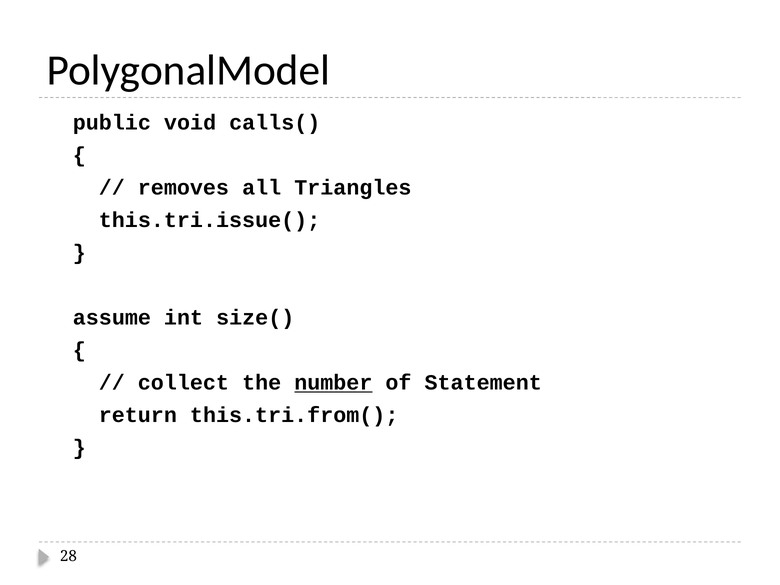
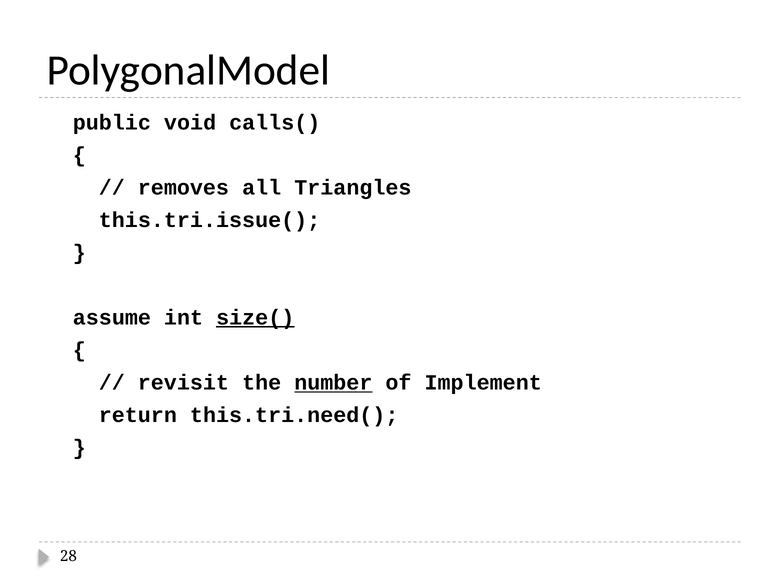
size( underline: none -> present
collect: collect -> revisit
Statement: Statement -> Implement
this.tri.from(: this.tri.from( -> this.tri.need(
